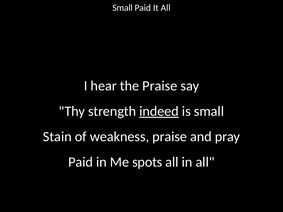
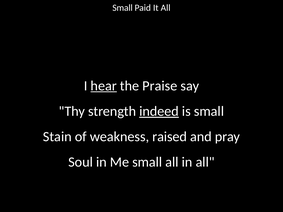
hear underline: none -> present
weakness praise: praise -> raised
Paid at (81, 162): Paid -> Soul
Me spots: spots -> small
